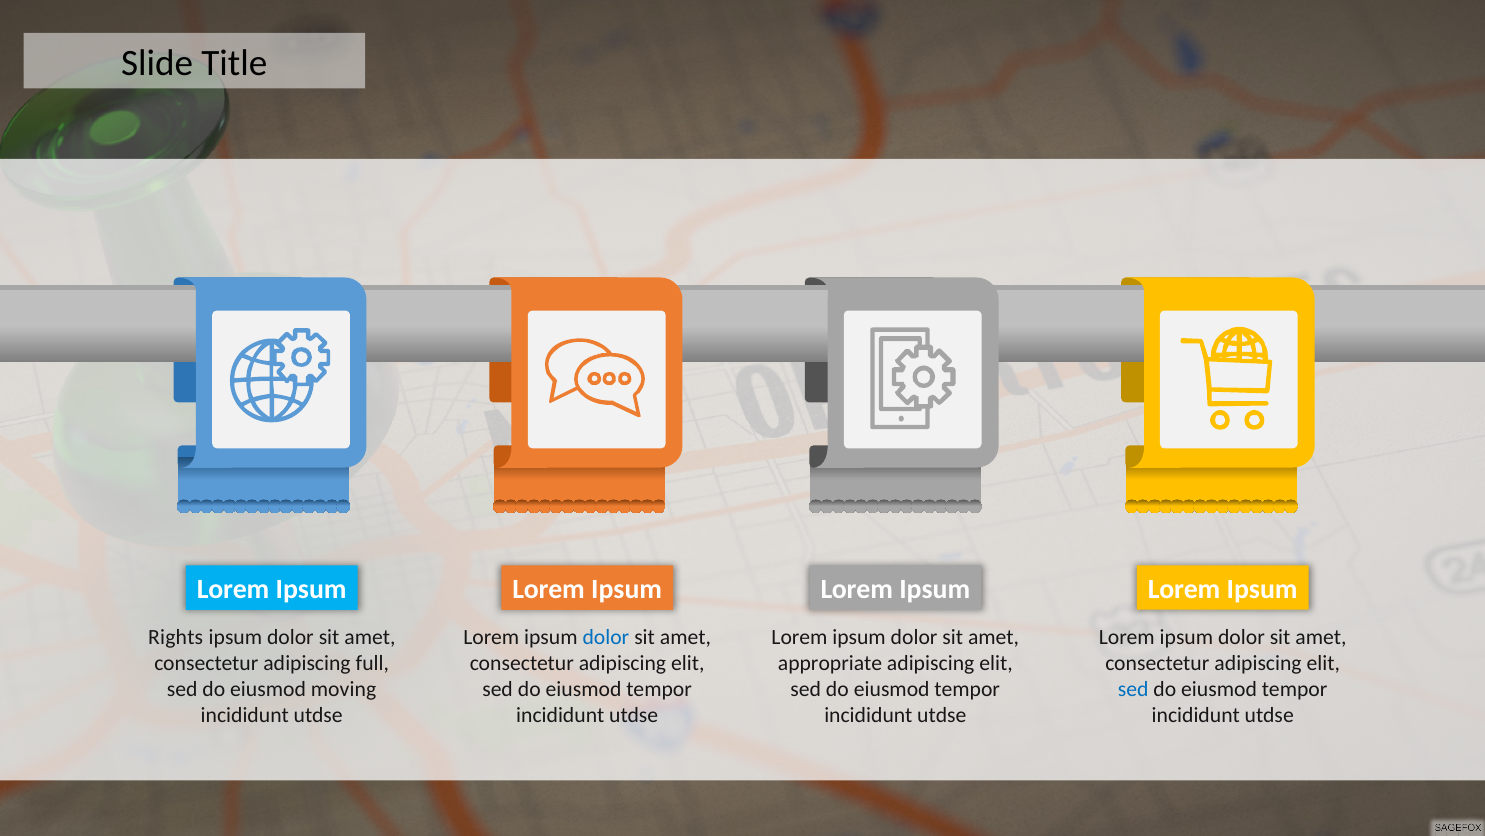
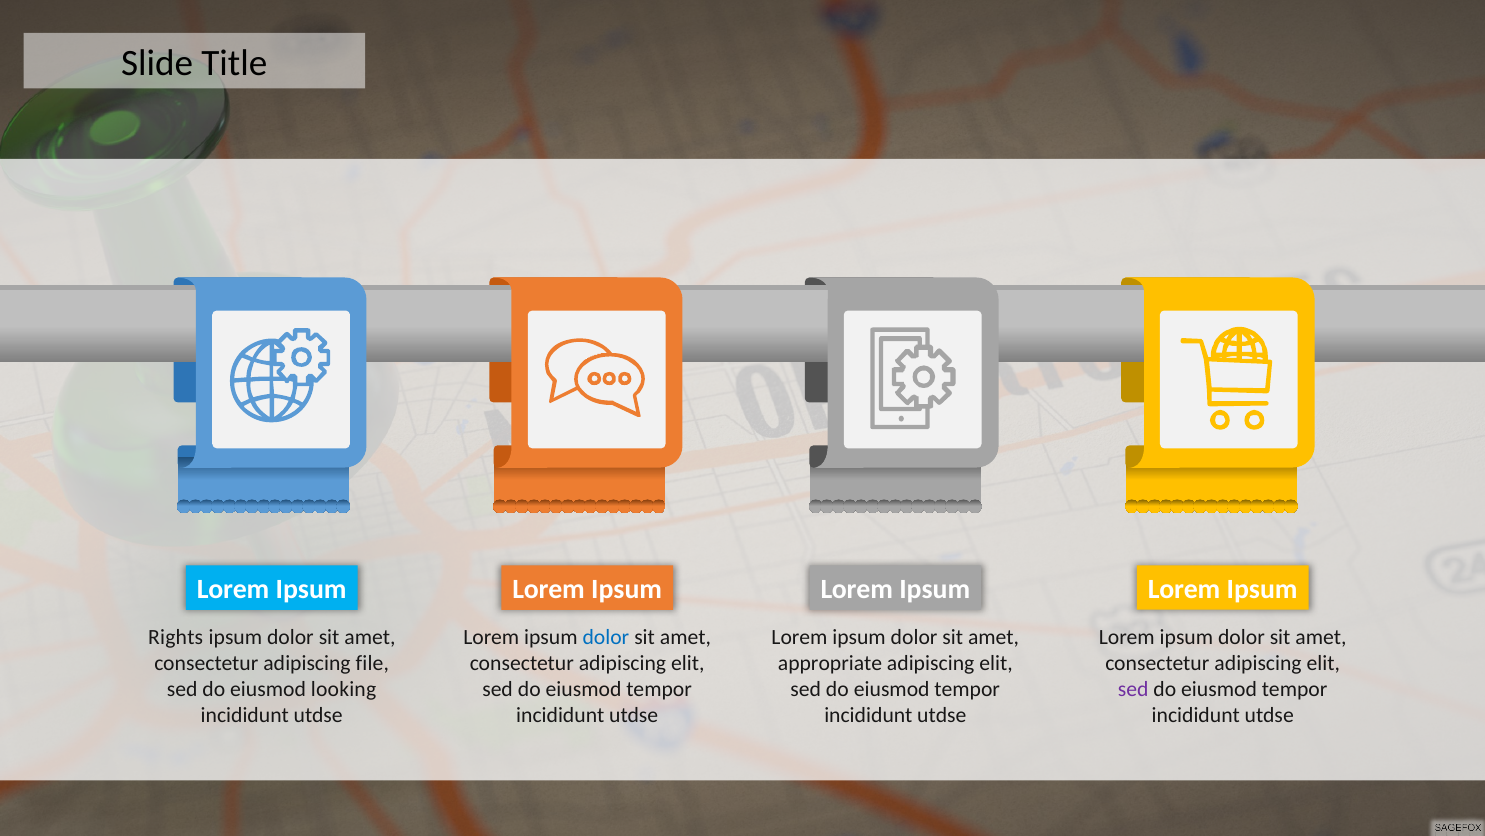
full: full -> file
sed at (1133, 689) colour: blue -> purple
moving: moving -> looking
